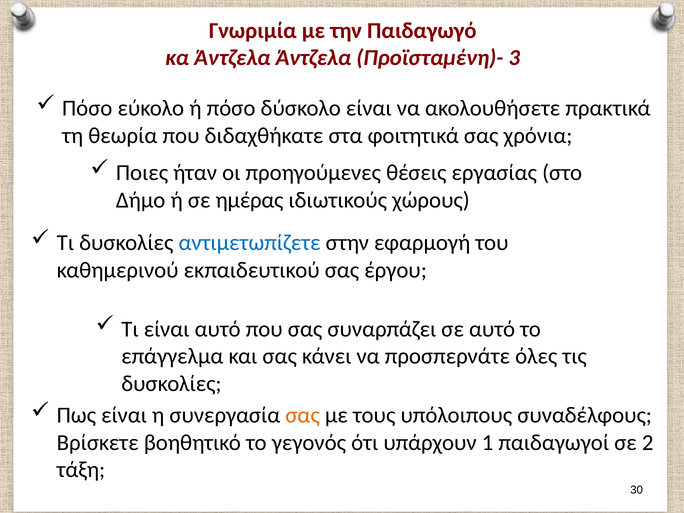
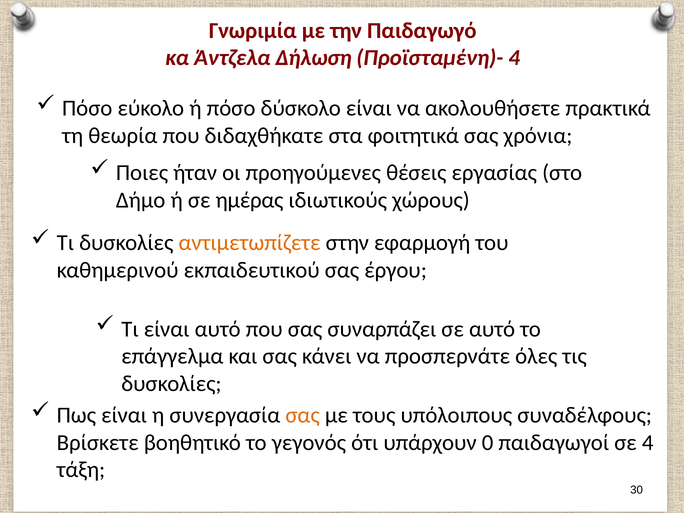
Άντζελα Άντζελα: Άντζελα -> Δήλωση
Προϊσταμένη)- 3: 3 -> 4
αντιμετωπίζετε colour: blue -> orange
1: 1 -> 0
σε 2: 2 -> 4
